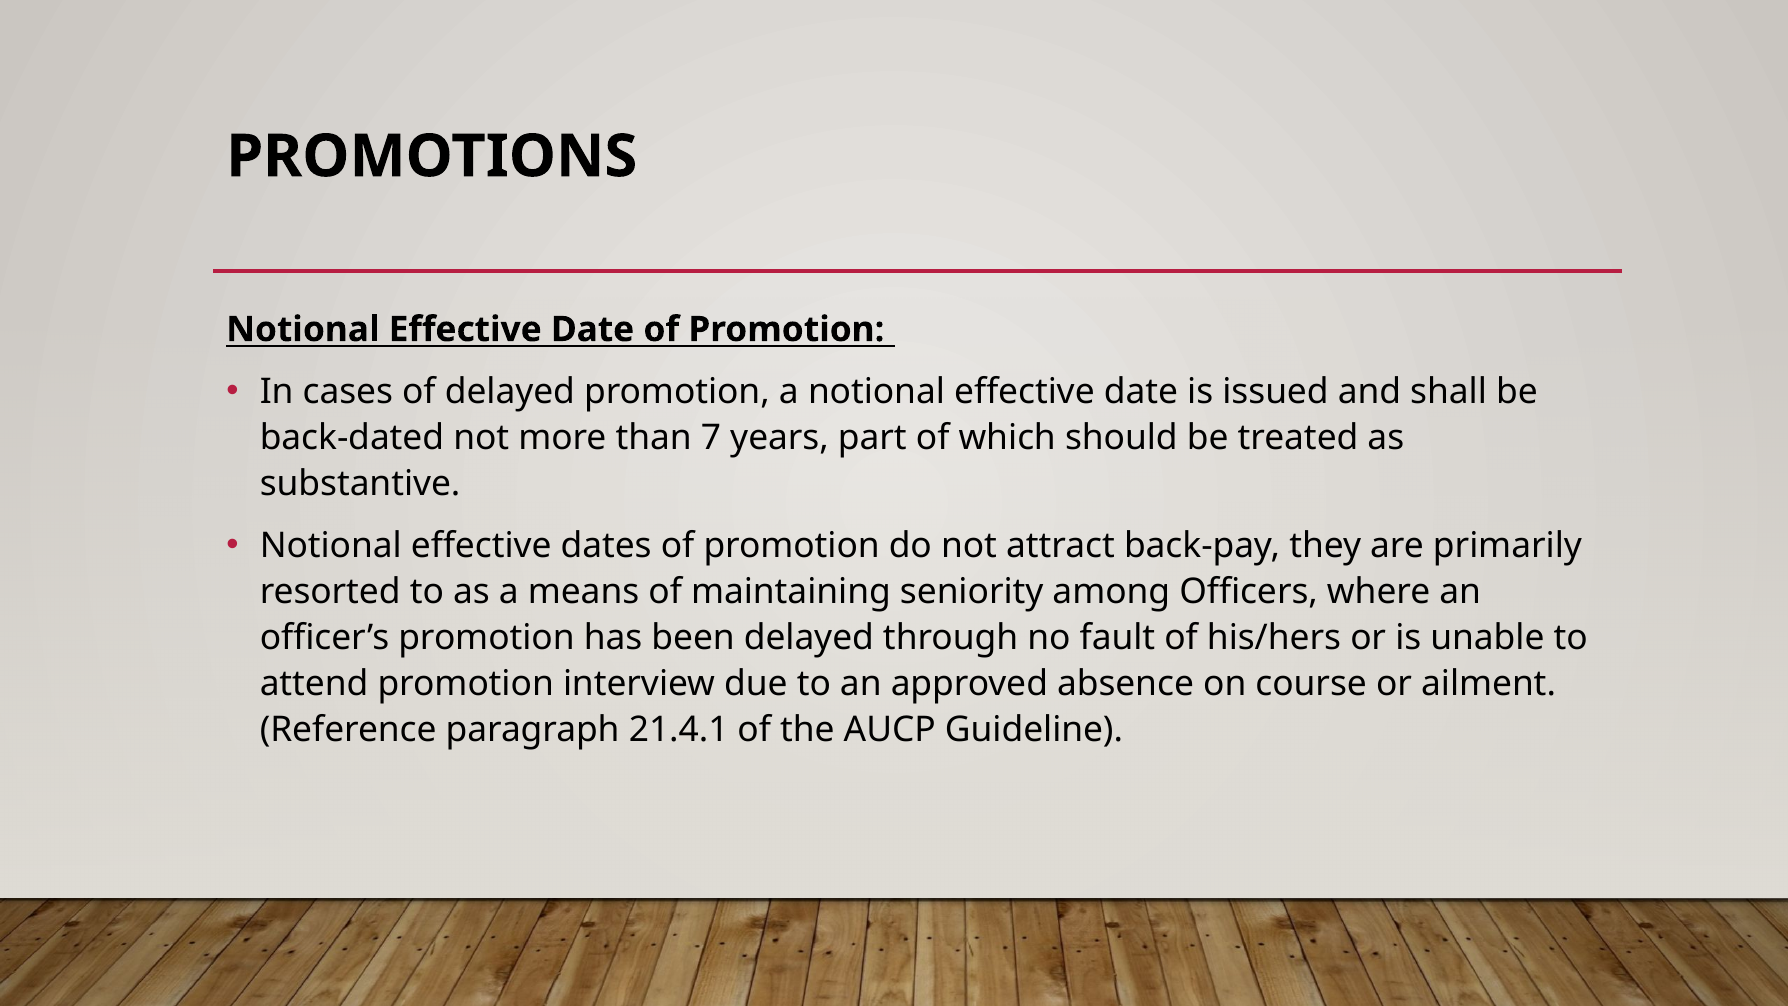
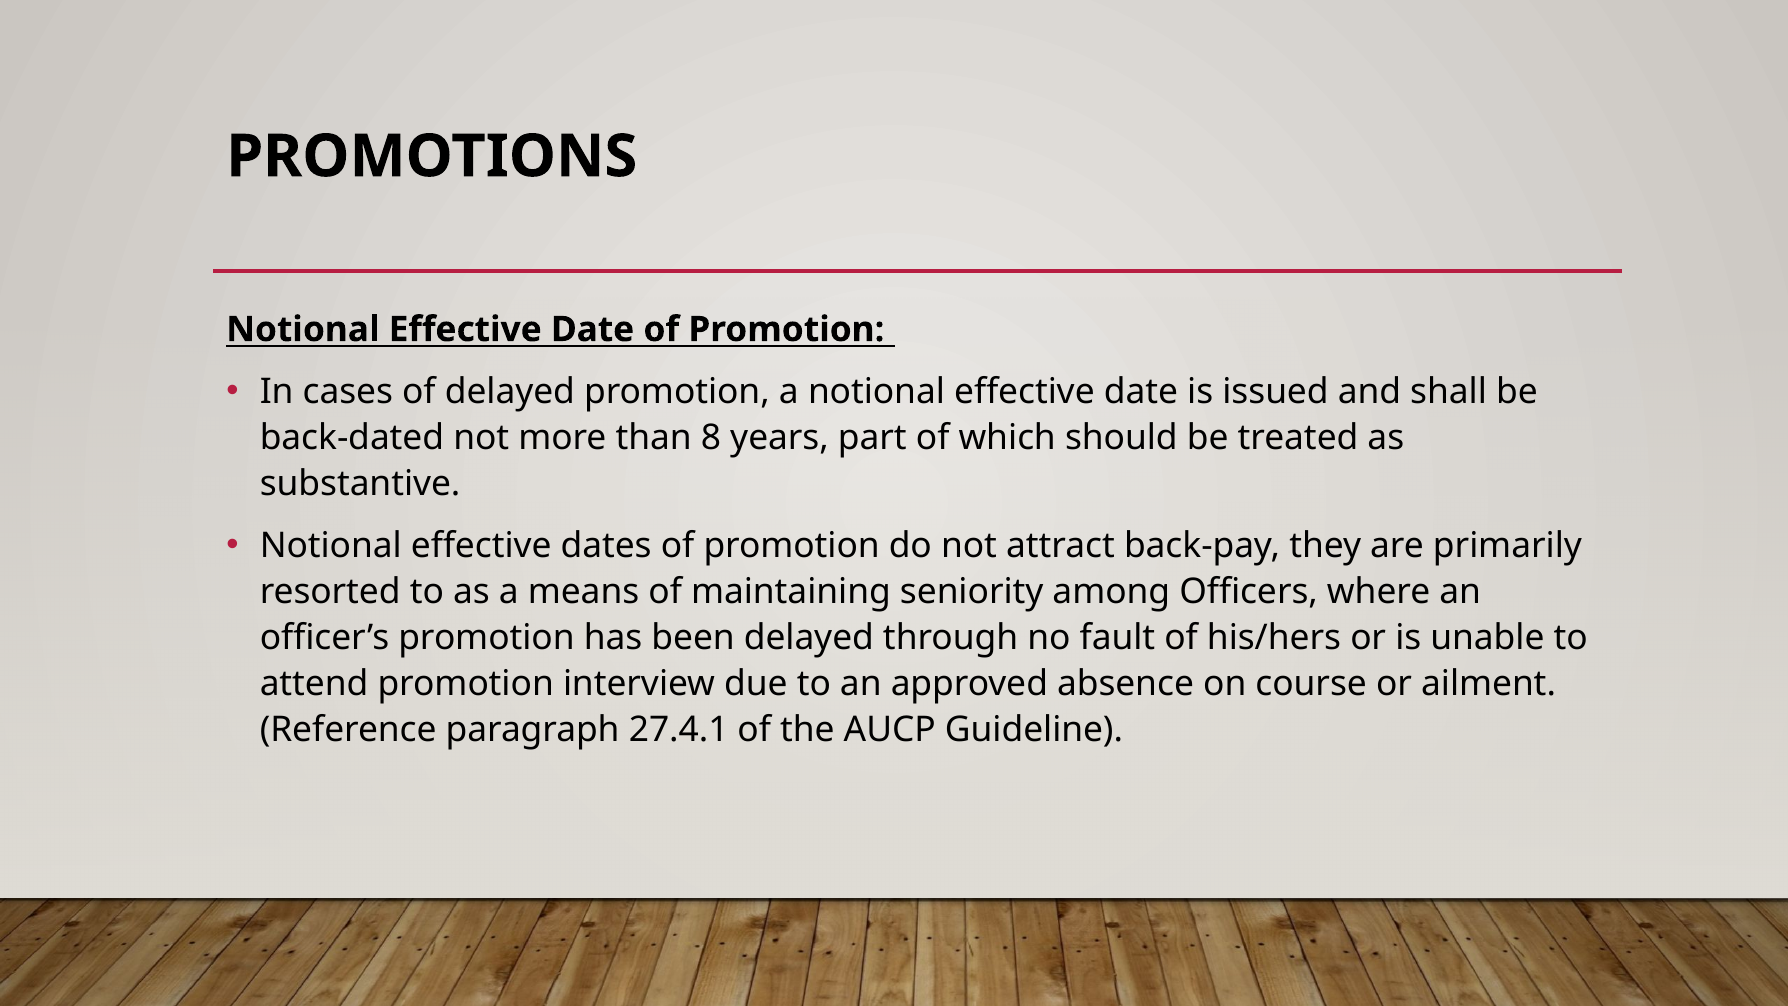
7: 7 -> 8
21.4.1: 21.4.1 -> 27.4.1
